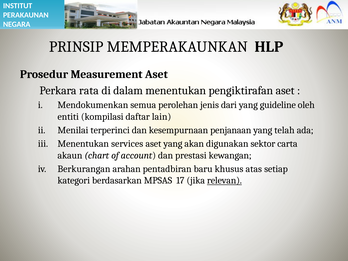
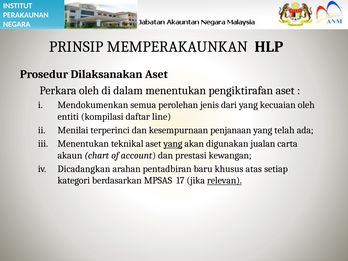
Measurement: Measurement -> Dilaksanakan
Perkara rata: rata -> oleh
guideline: guideline -> kecuaian
lain: lain -> line
services: services -> teknikal
yang at (173, 144) underline: none -> present
sektor: sektor -> jualan
Berkurangan: Berkurangan -> Dicadangkan
